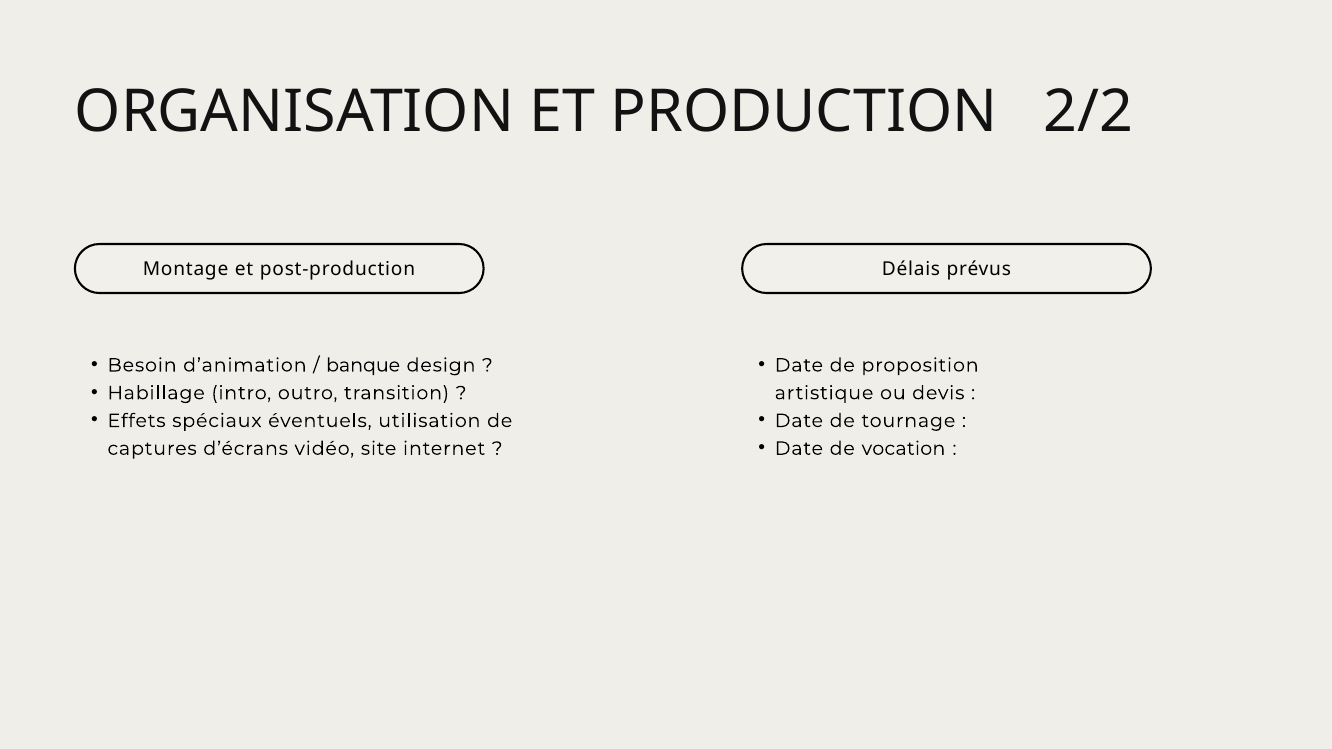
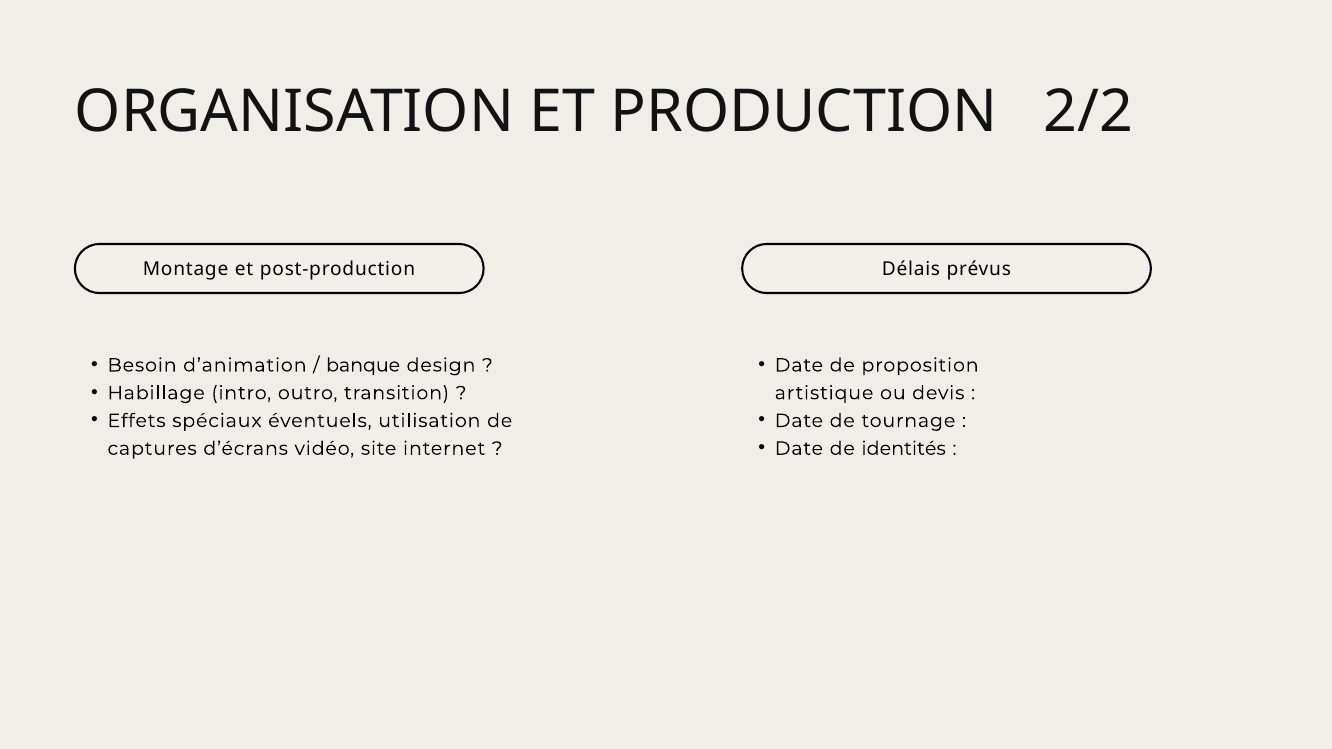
vocation: vocation -> identités
